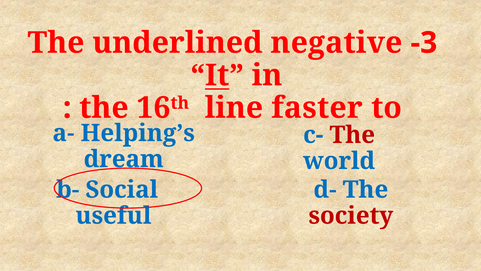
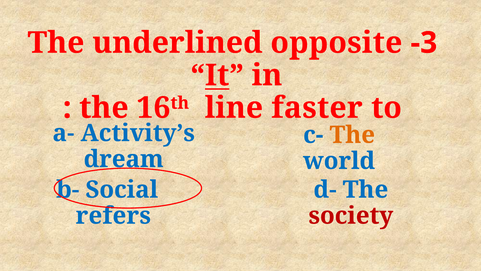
negative: negative -> opposite
Helping’s: Helping’s -> Activity’s
The at (352, 135) colour: red -> orange
useful: useful -> refers
